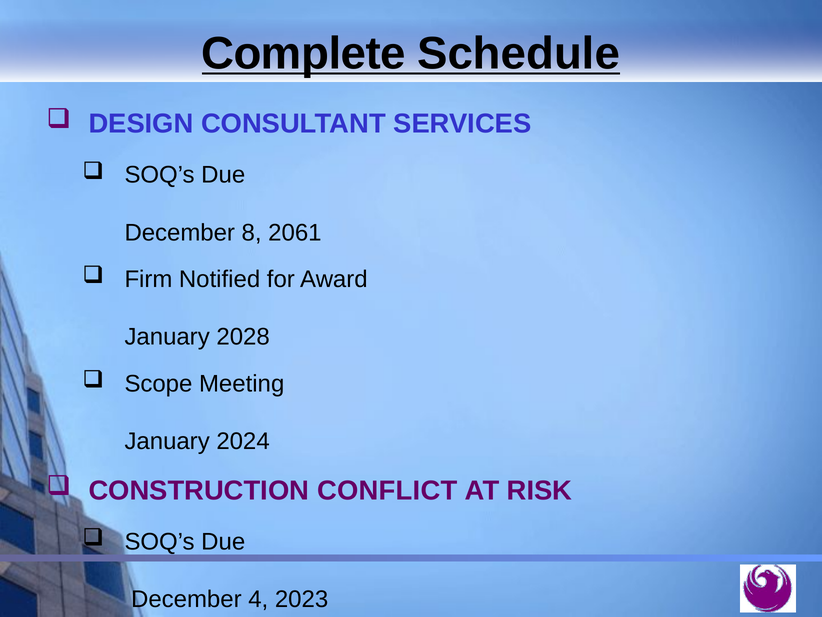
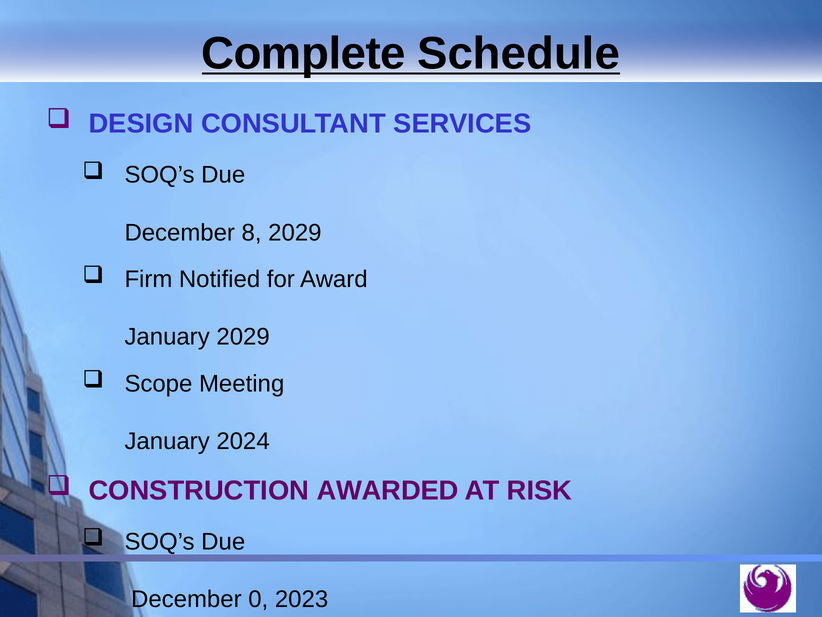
8 2061: 2061 -> 2029
January 2028: 2028 -> 2029
CONFLICT: CONFLICT -> AWARDED
4: 4 -> 0
